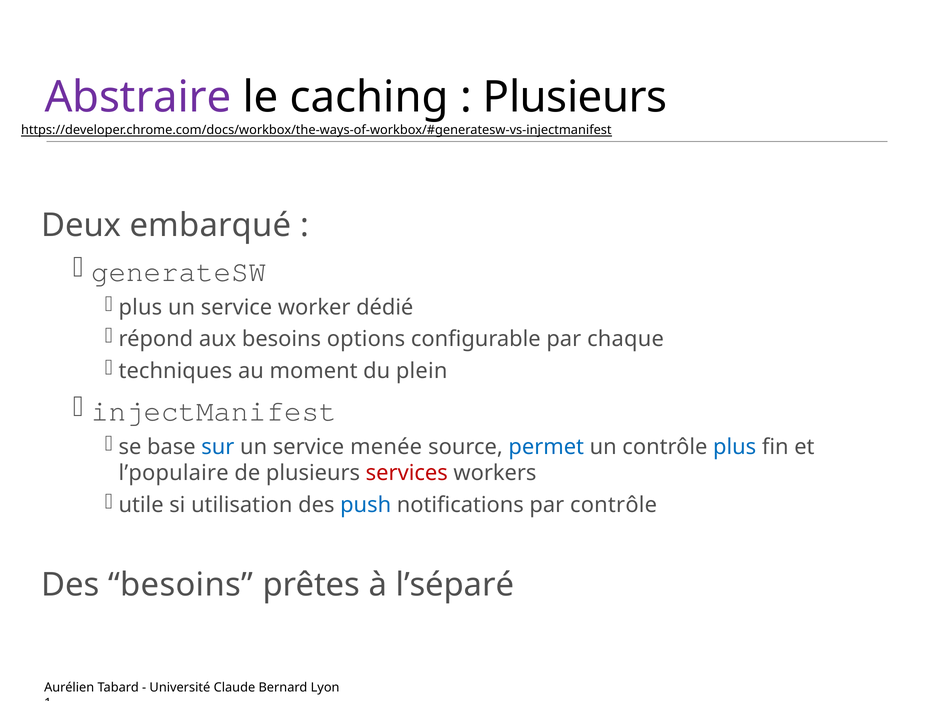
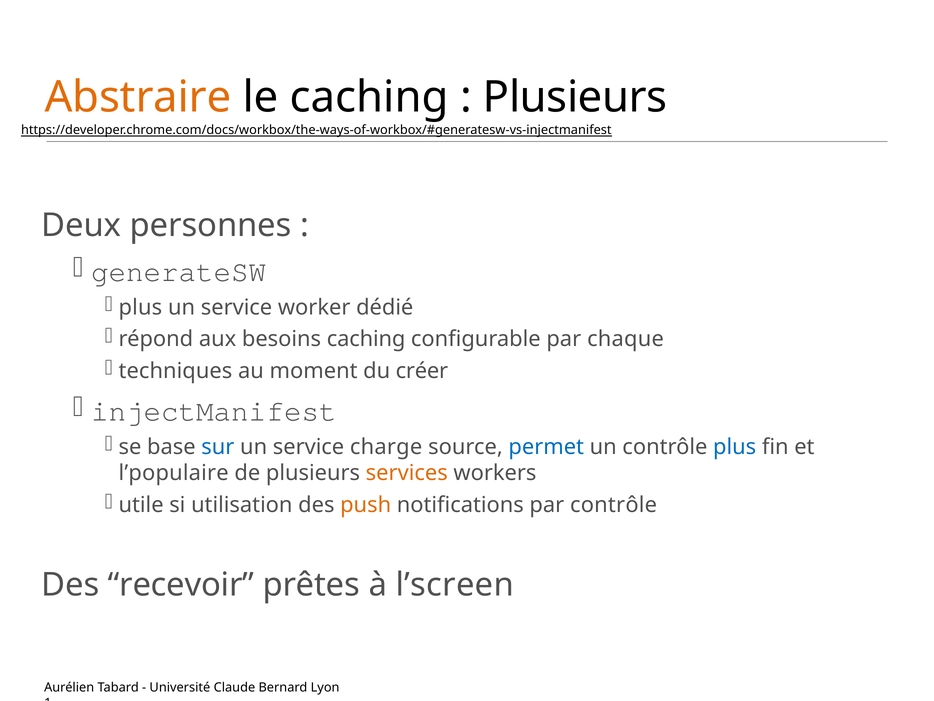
Abstraire colour: purple -> orange
embarqué: embarqué -> personnes
besoins options: options -> caching
plein: plein -> créer
menée: menée -> charge
services colour: red -> orange
push colour: blue -> orange
Des besoins: besoins -> recevoir
l’séparé: l’séparé -> l’screen
